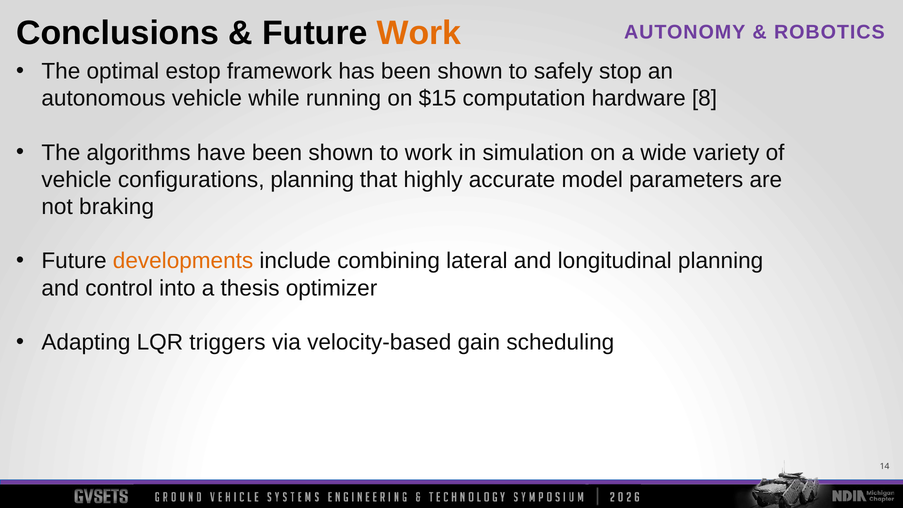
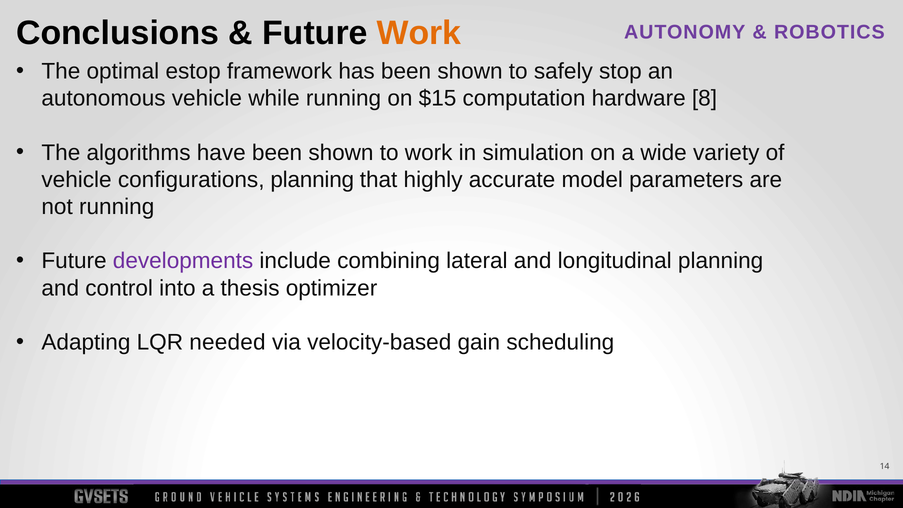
not braking: braking -> running
developments colour: orange -> purple
triggers: triggers -> needed
